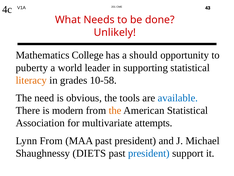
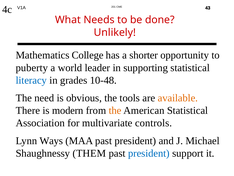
should: should -> shorter
literacy colour: orange -> blue
10-58: 10-58 -> 10-48
available colour: blue -> orange
attempts: attempts -> controls
Lynn From: From -> Ways
DIETS: DIETS -> THEM
